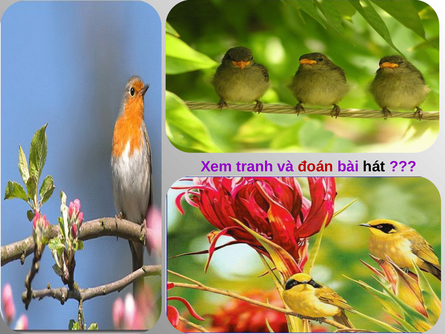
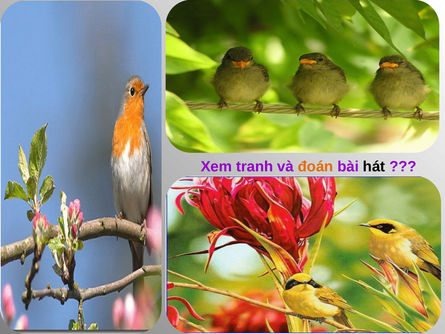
đoán colour: red -> orange
